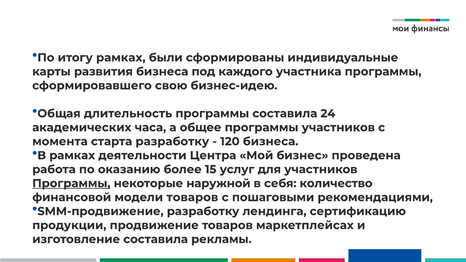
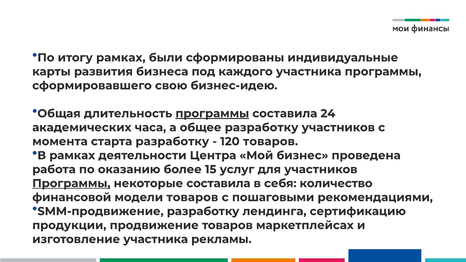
программы at (212, 114) underline: none -> present
общее программы: программы -> разработку
120 бизнеса: бизнеса -> товаров
некоторые наружной: наружной -> составила
изготовление составила: составила -> участника
